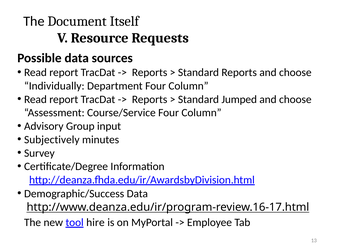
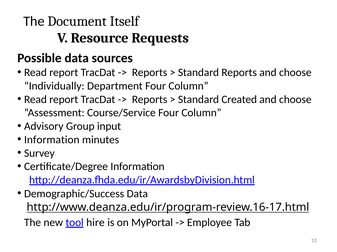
Jumped: Jumped -> Created
Subjectively at (52, 140): Subjectively -> Information
